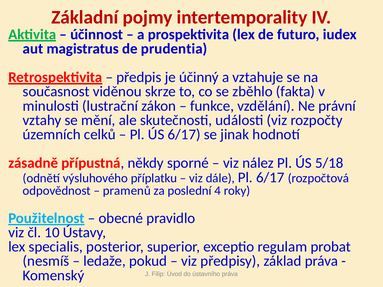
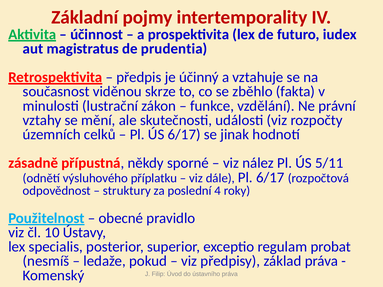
5/18: 5/18 -> 5/11
pramenů: pramenů -> struktury
